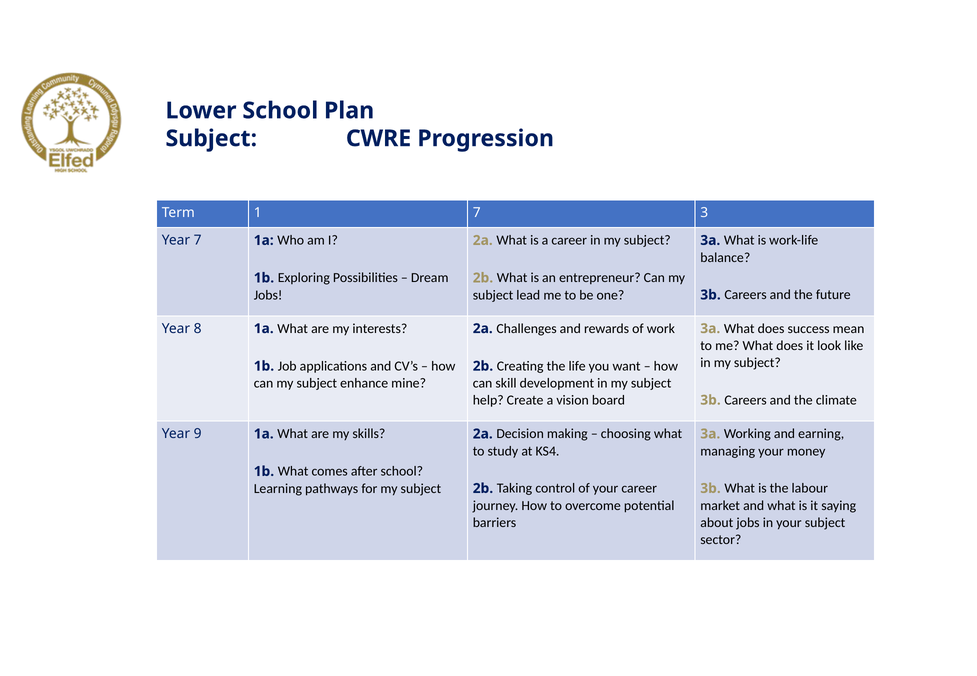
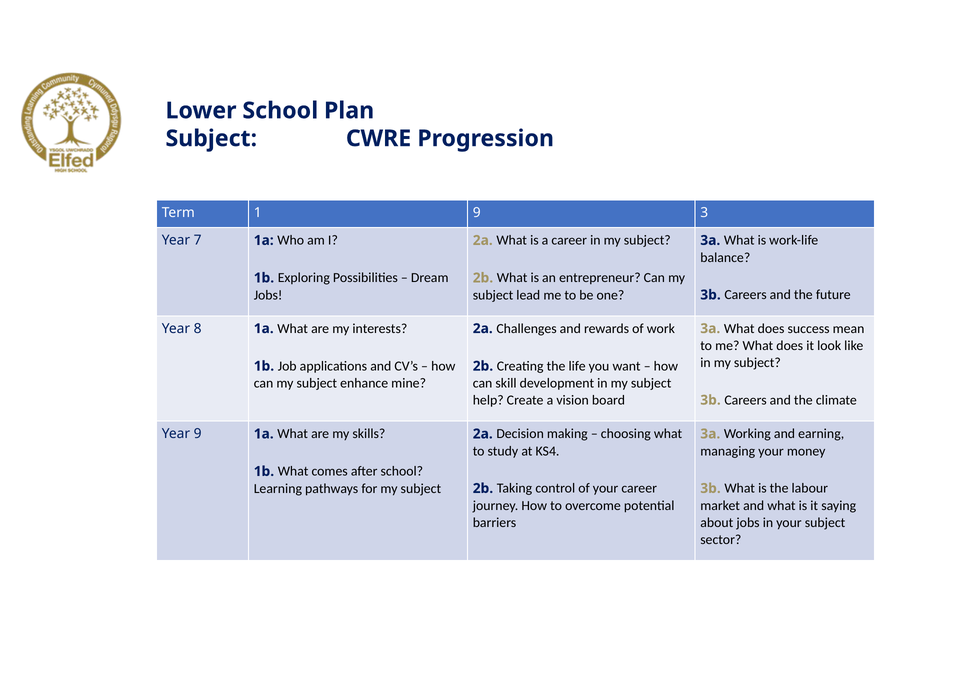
1 7: 7 -> 9
